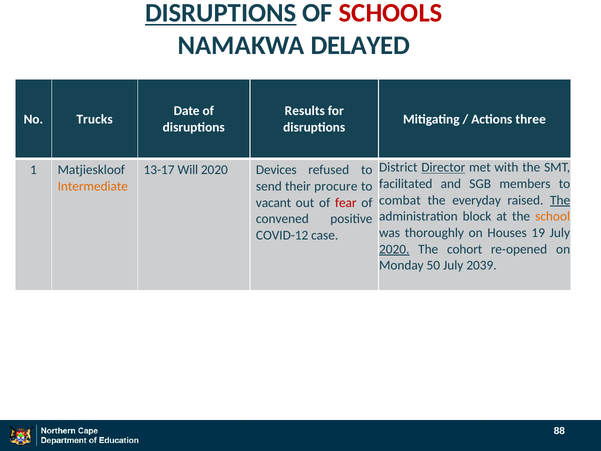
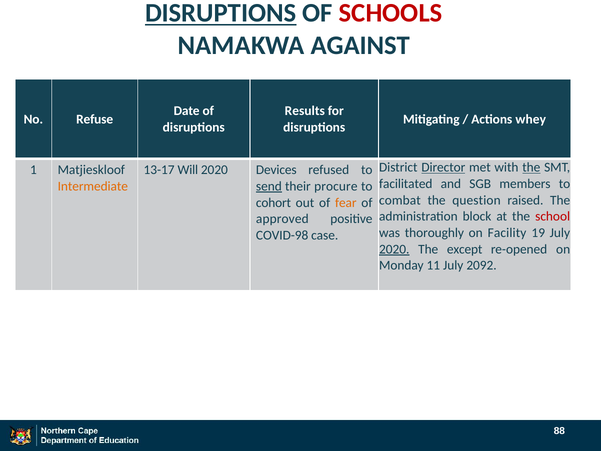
DELAYED: DELAYED -> AGAINST
Trucks: Trucks -> Refuse
three: three -> whey
the at (531, 167) underline: none -> present
send underline: none -> present
everyday: everyday -> question
The at (560, 200) underline: present -> none
vacant: vacant -> cohort
fear colour: red -> orange
school colour: orange -> red
convened: convened -> approved
Houses: Houses -> Facility
COVID-12: COVID-12 -> COVID-98
cohort: cohort -> except
50: 50 -> 11
2039: 2039 -> 2092
